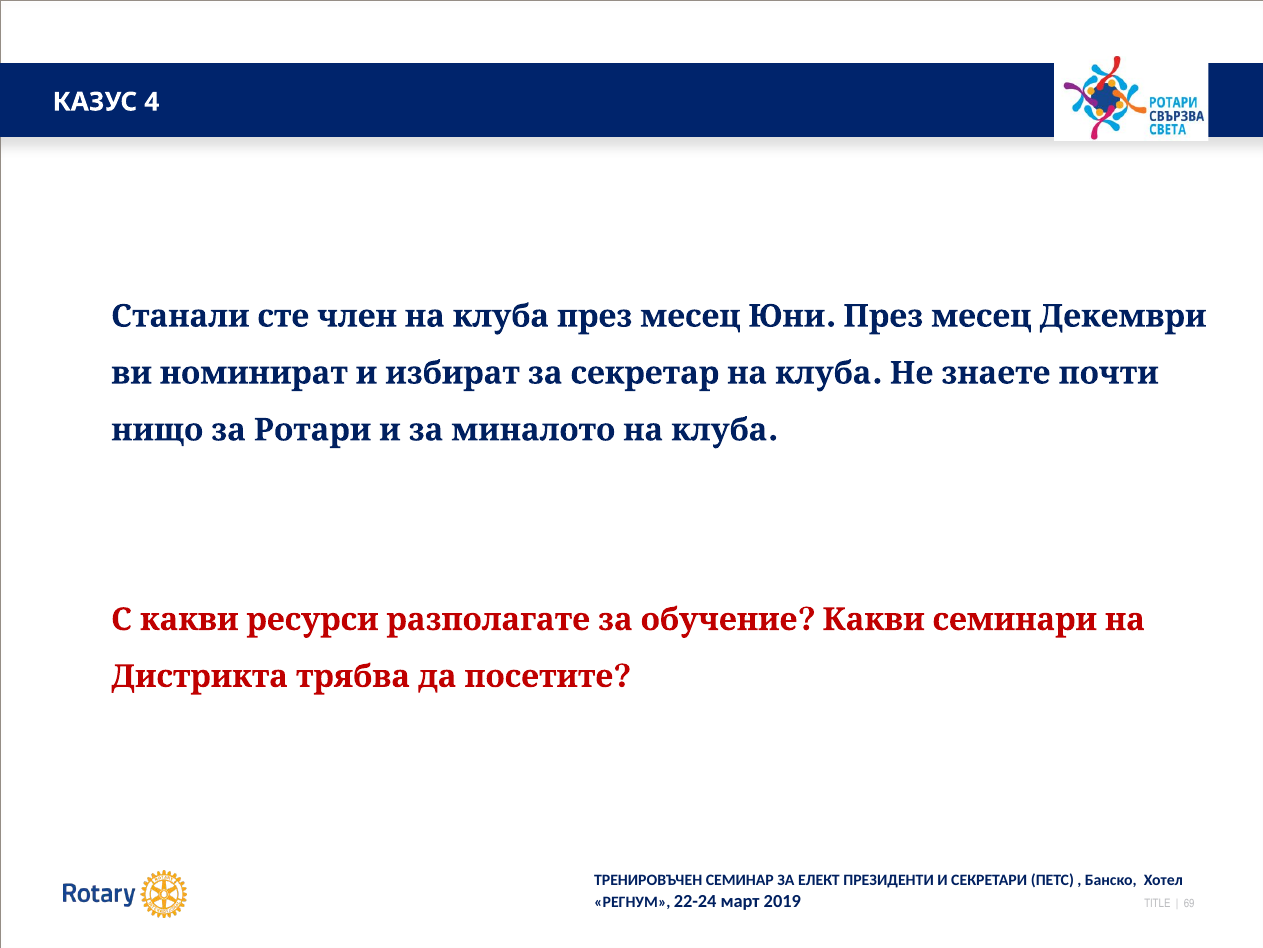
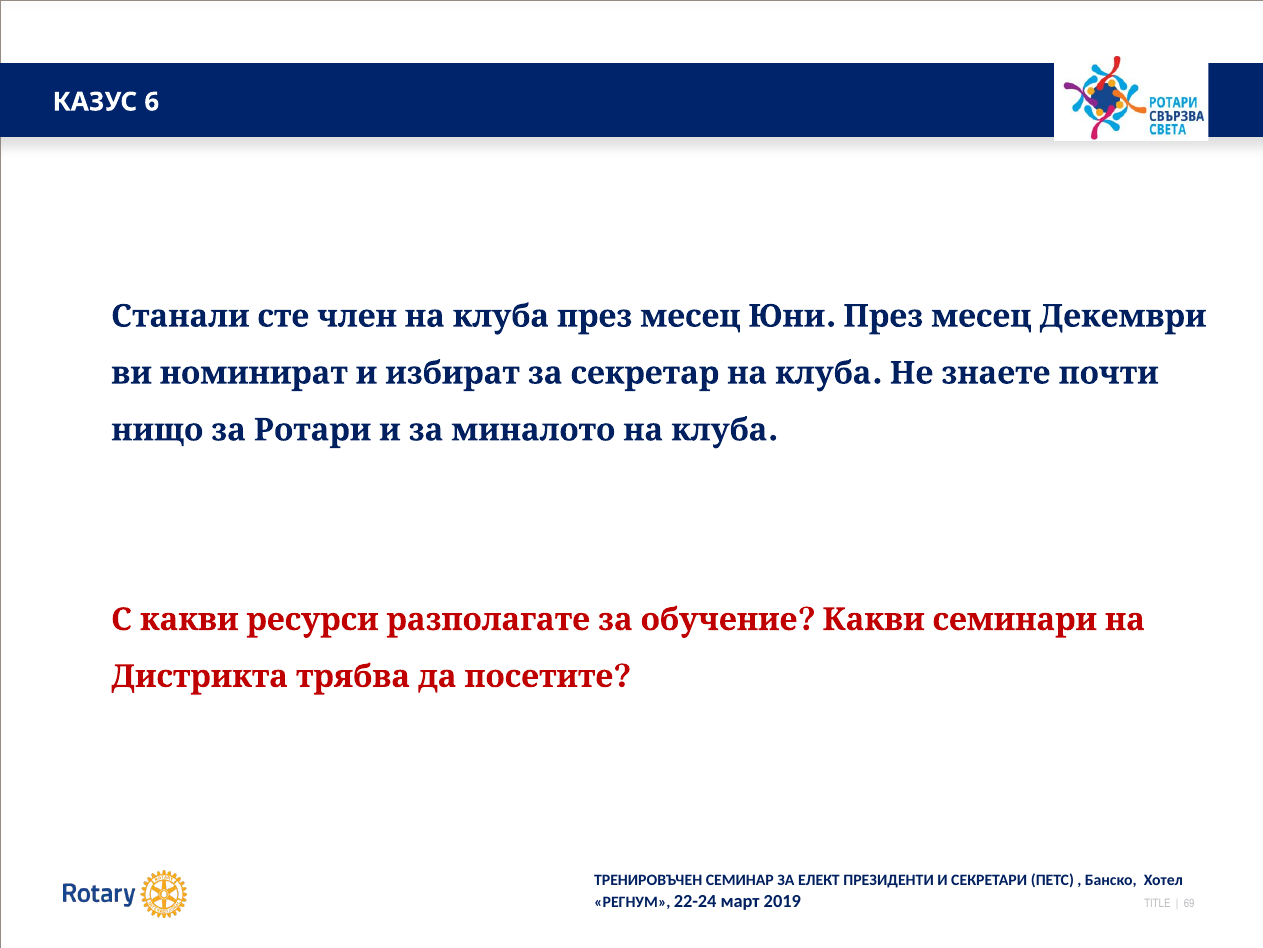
4: 4 -> 6
